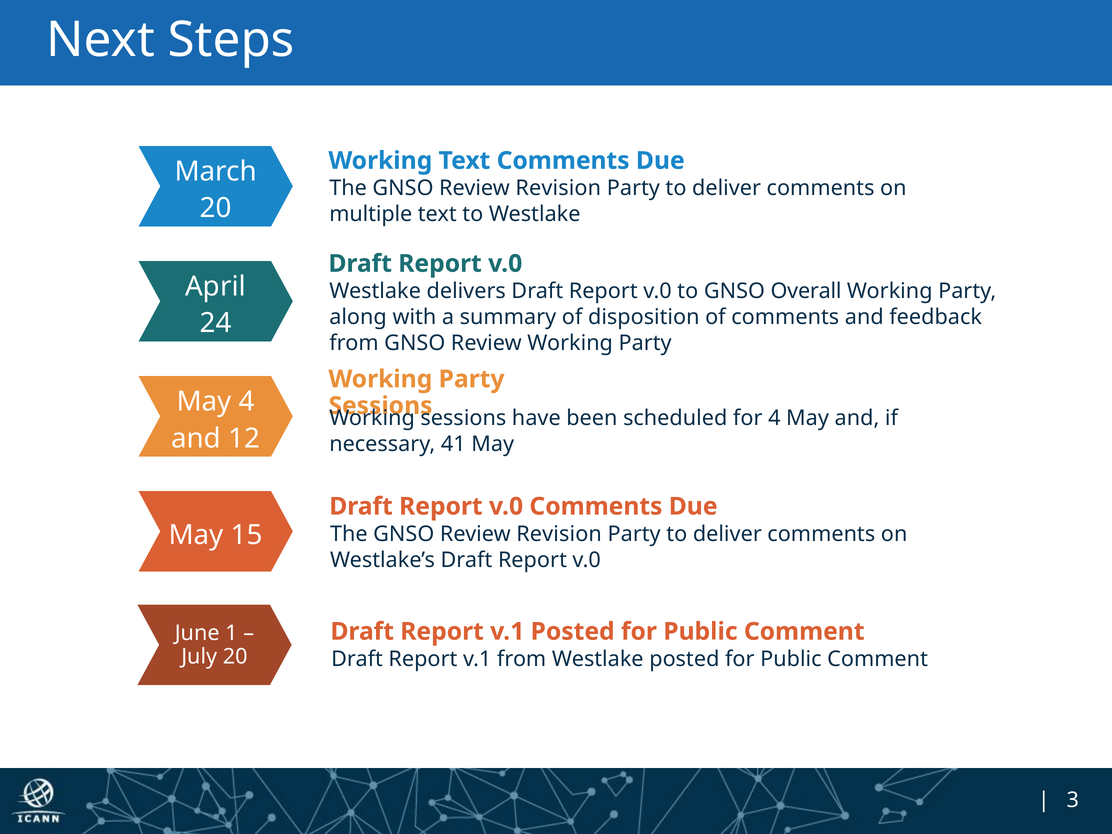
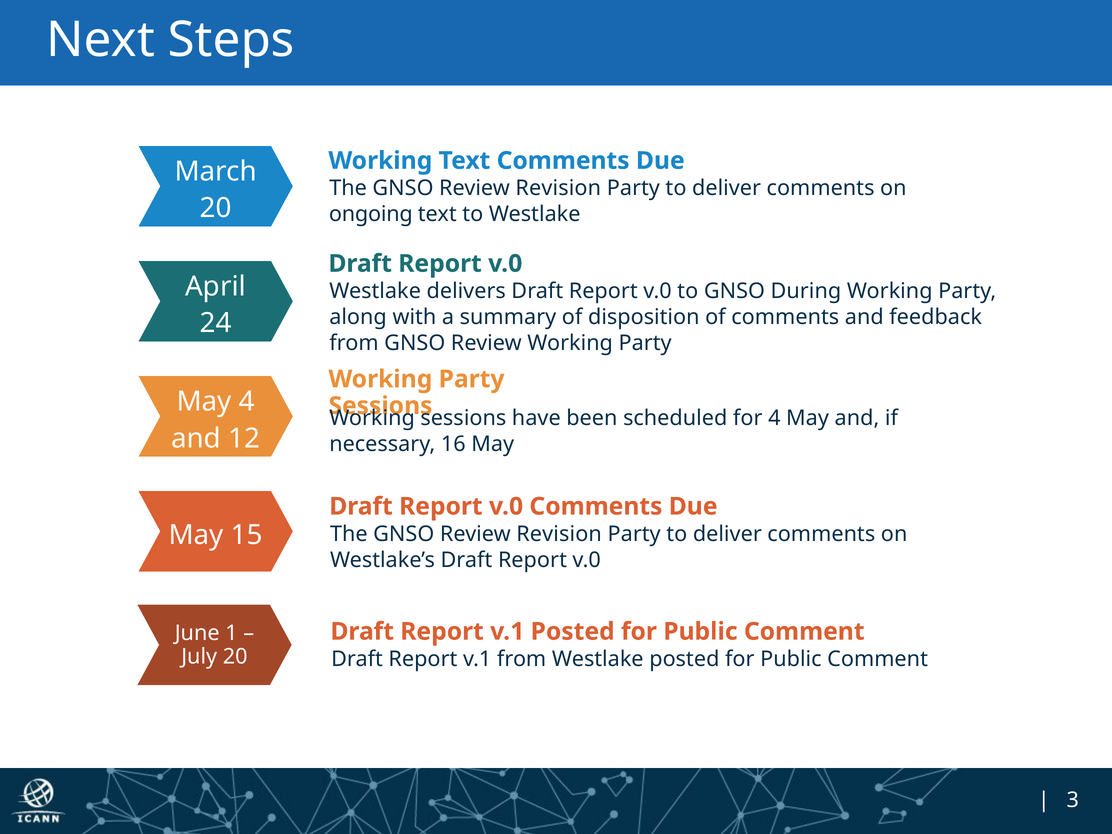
multiple: multiple -> ongoing
Overall: Overall -> During
41: 41 -> 16
